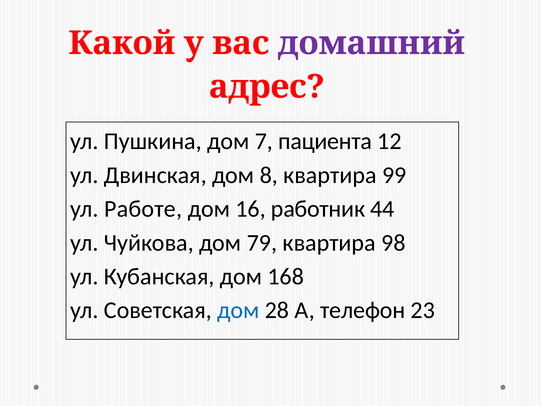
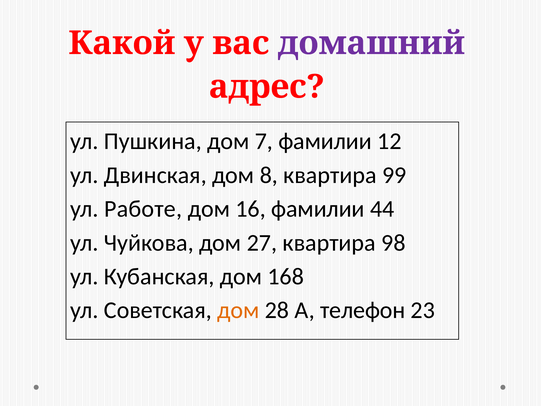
7 пациента: пациента -> фамилии
16 работник: работник -> фамилии
79: 79 -> 27
дом at (238, 310) colour: blue -> orange
